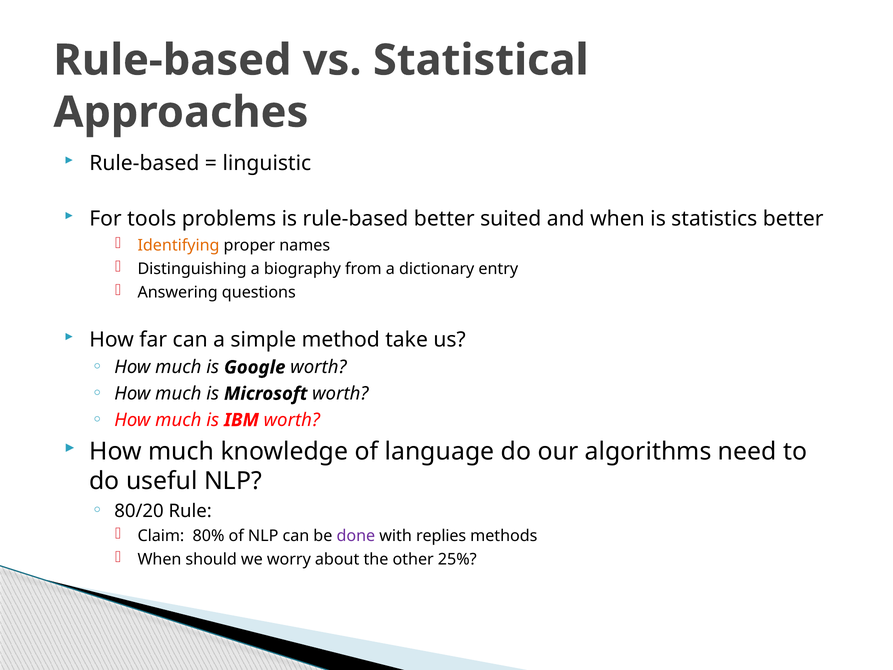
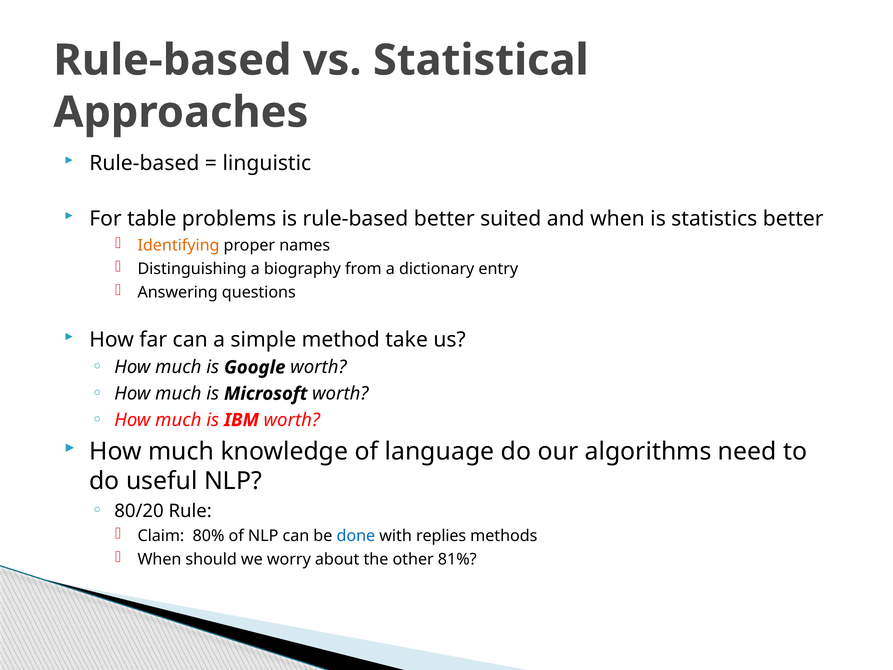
tools: tools -> table
done colour: purple -> blue
25%: 25% -> 81%
